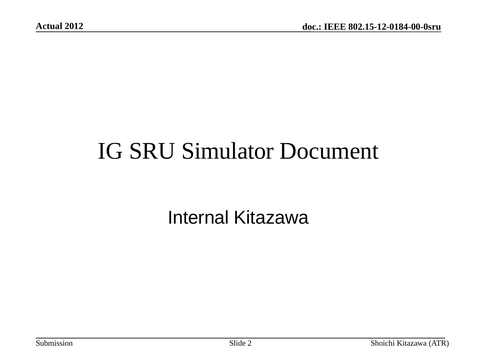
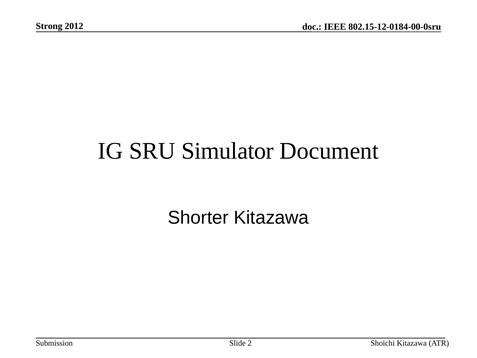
Actual: Actual -> Strong
Internal: Internal -> Shorter
